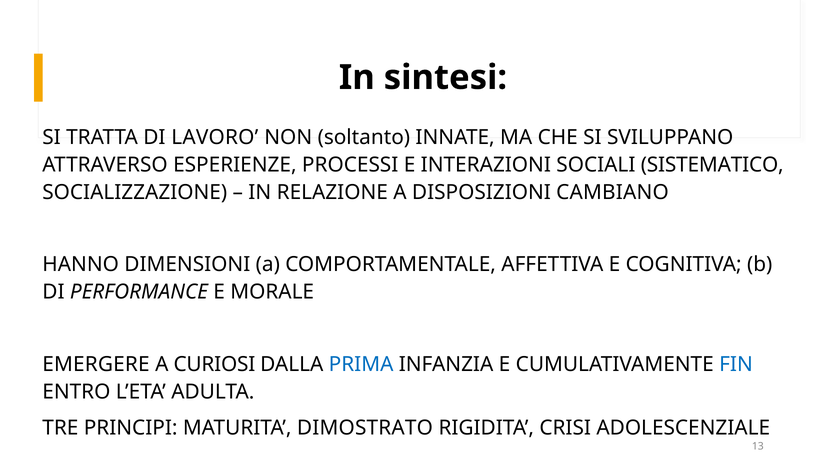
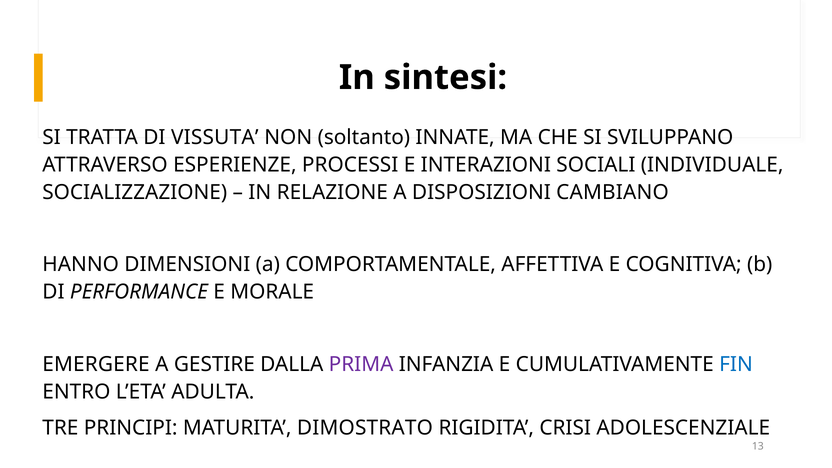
LAVORO: LAVORO -> VISSUTA
SISTEMATICO: SISTEMATICO -> INDIVIDUALE
CURIOSI: CURIOSI -> GESTIRE
PRIMA colour: blue -> purple
